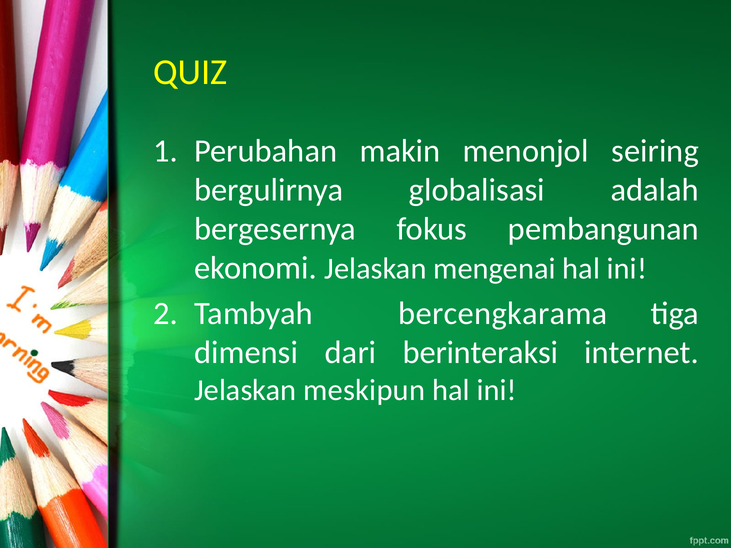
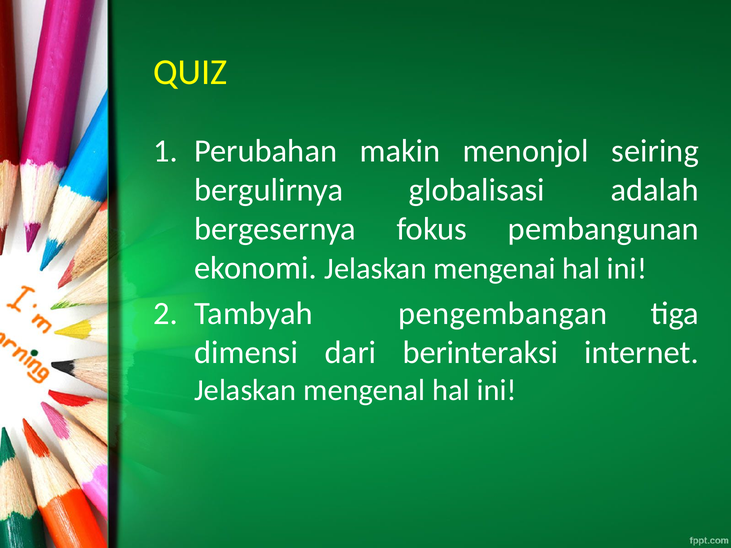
bercengkarama: bercengkarama -> pengembangan
meskipun: meskipun -> mengenal
